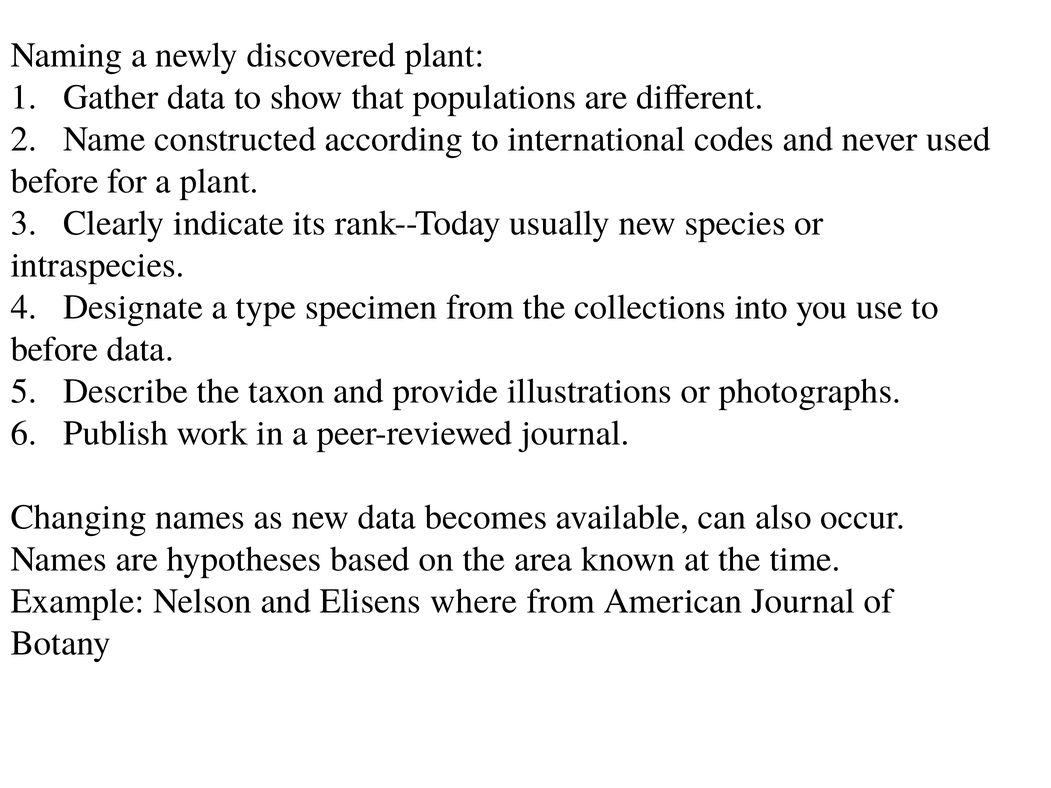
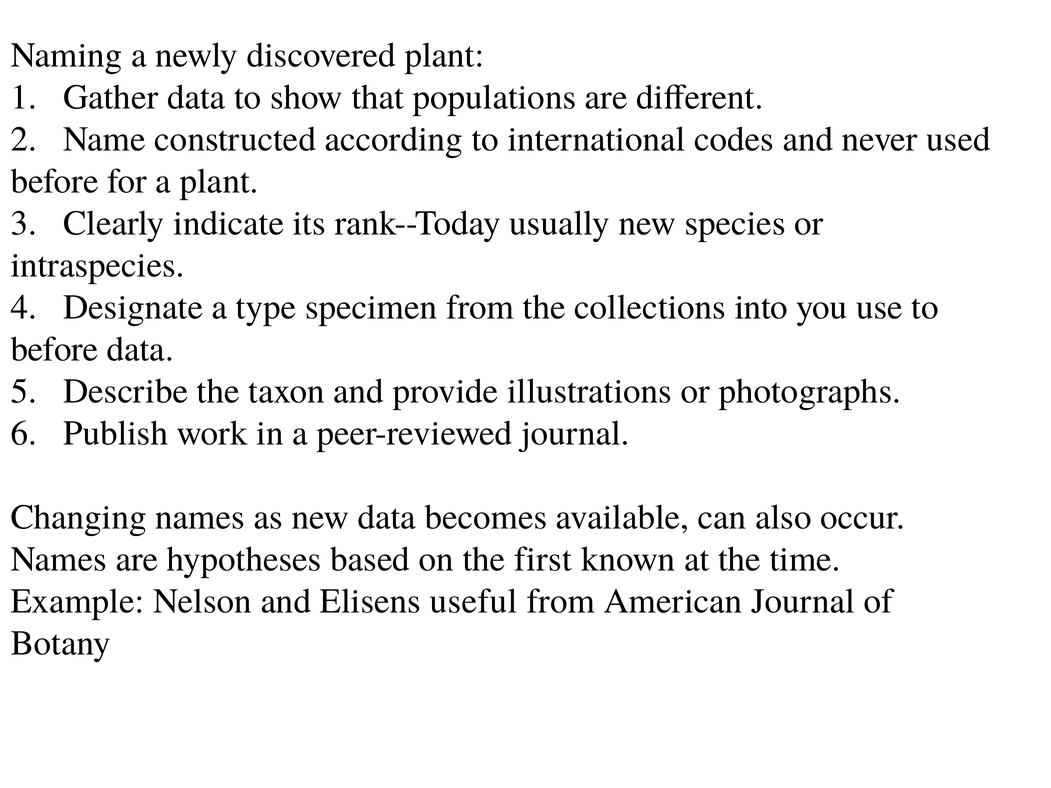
area: area -> first
where: where -> useful
